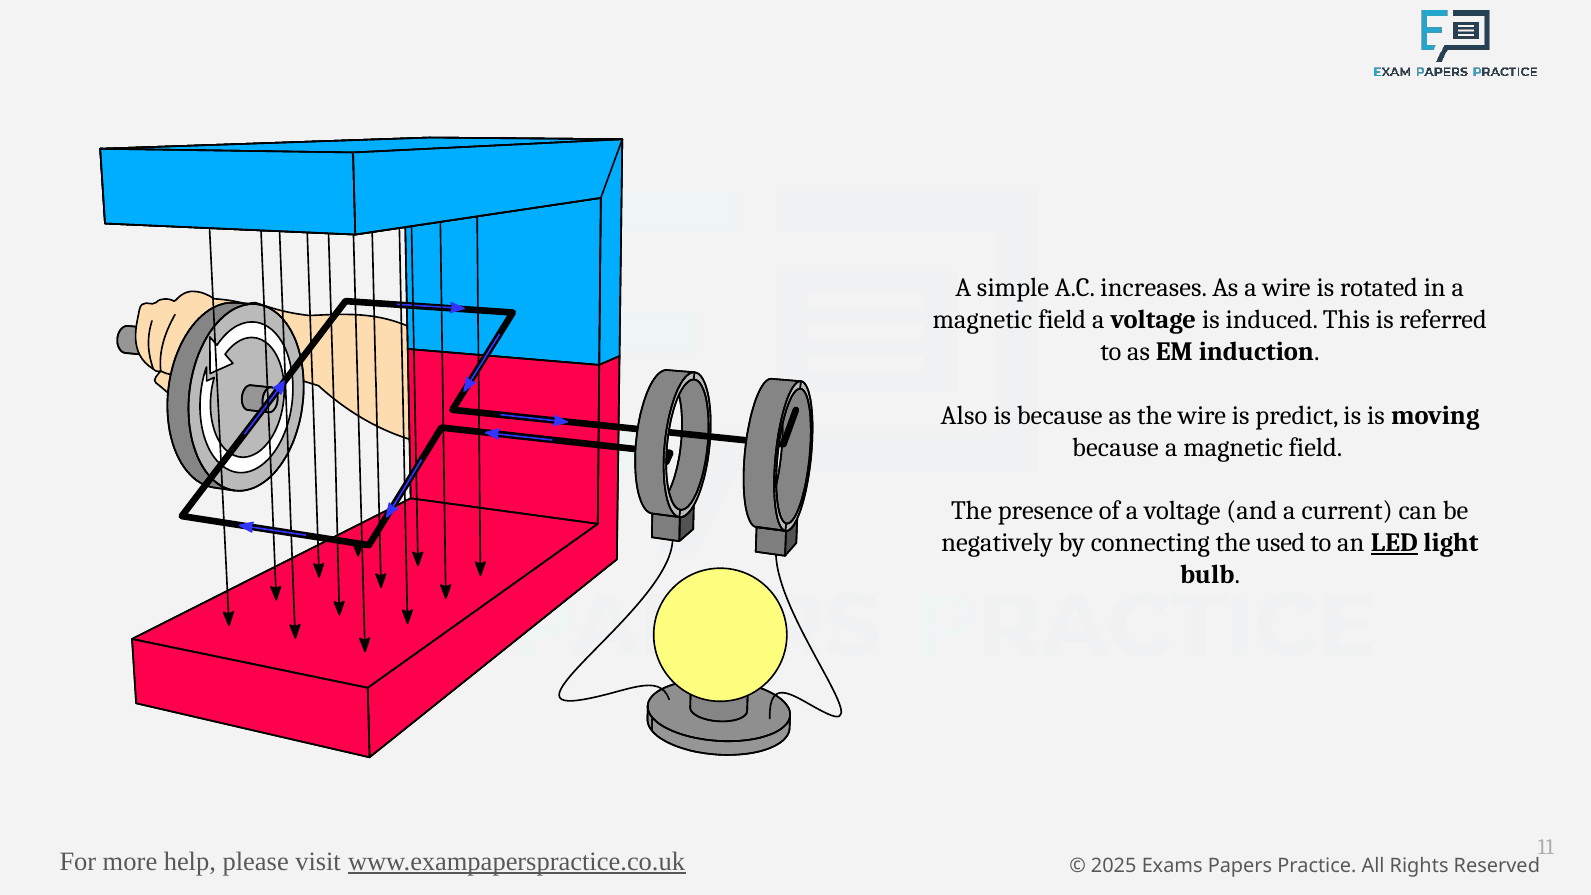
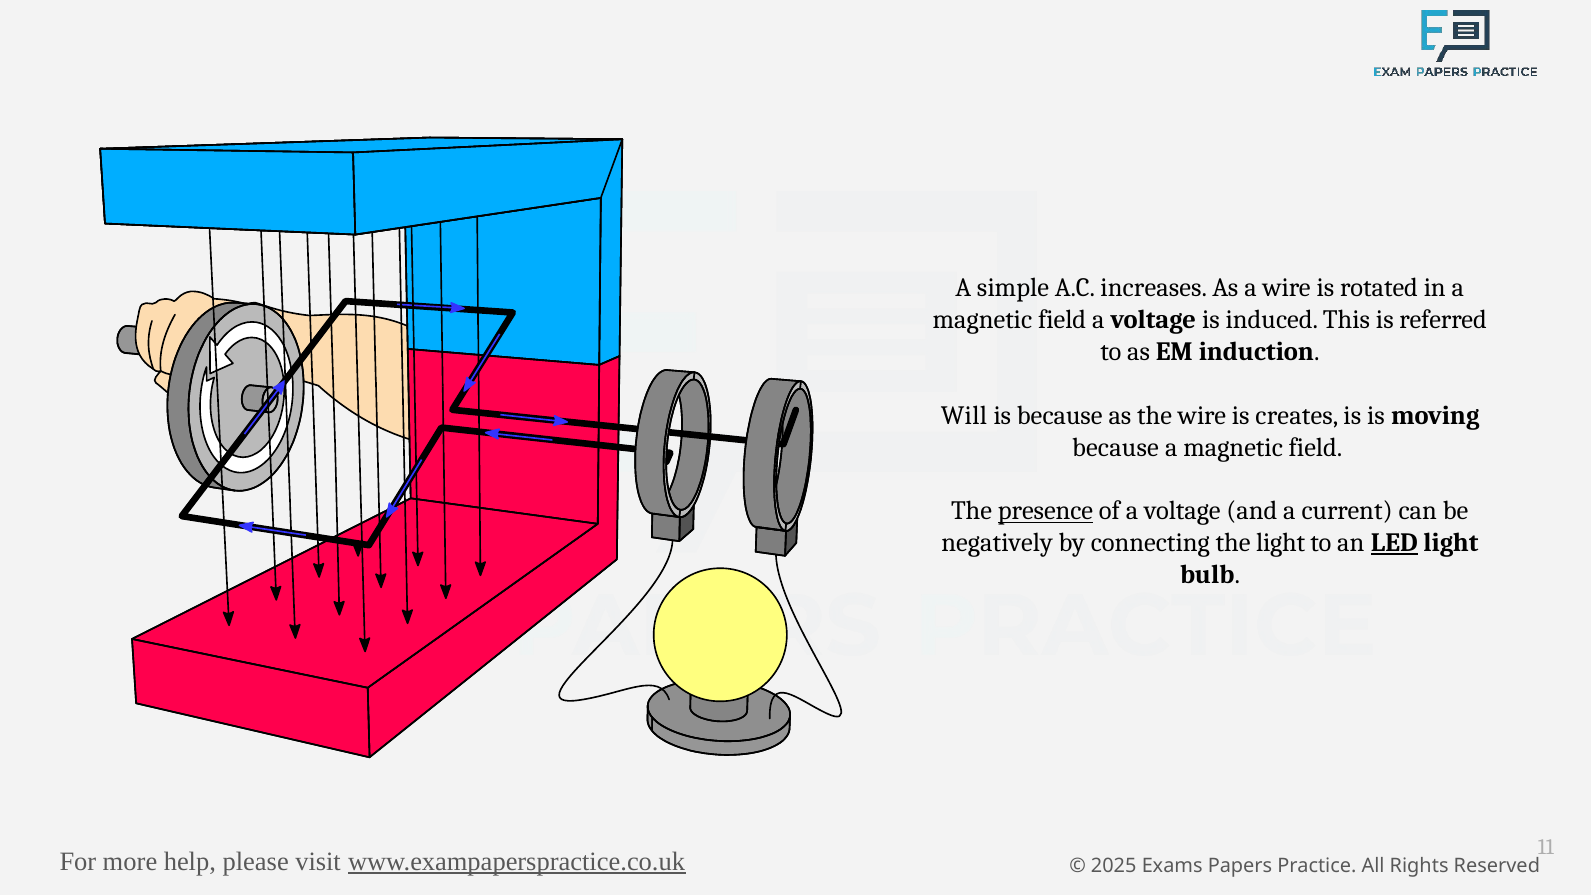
Also: Also -> Will
predict: predict -> creates
presence underline: none -> present
the used: used -> light
